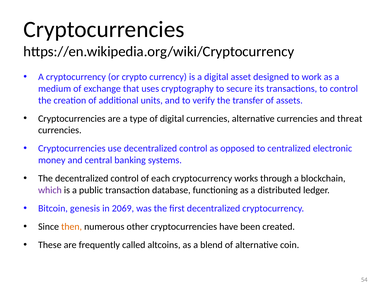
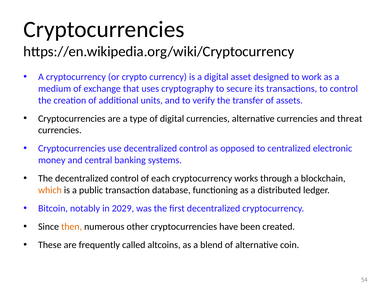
which colour: purple -> orange
genesis: genesis -> notably
2069: 2069 -> 2029
